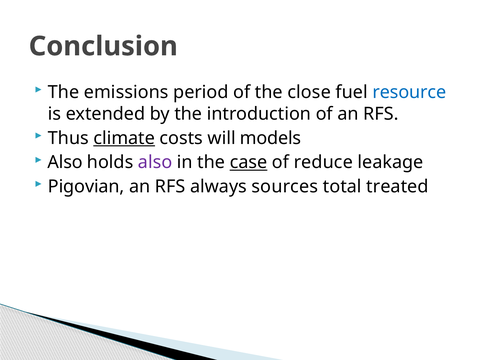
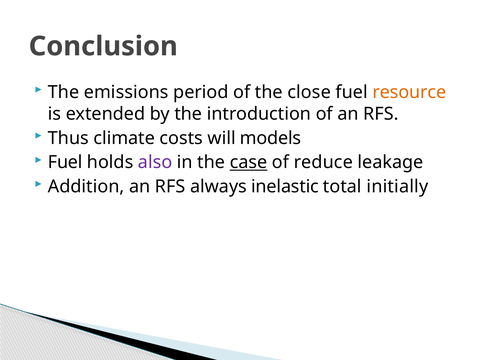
resource colour: blue -> orange
climate underline: present -> none
Also at (65, 162): Also -> Fuel
Pigovian: Pigovian -> Addition
sources: sources -> inelastic
treated: treated -> initially
